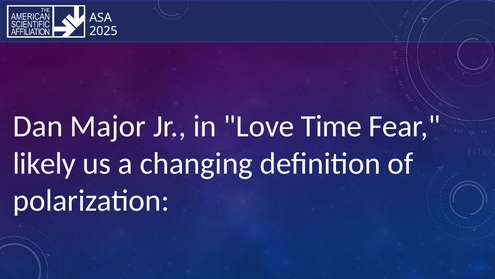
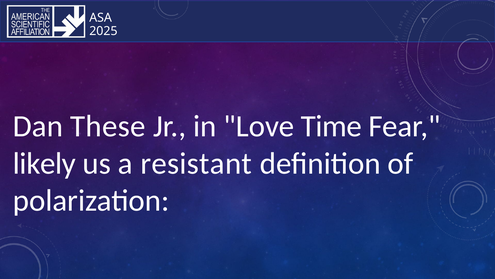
Major: Major -> These
changing: changing -> resistant
